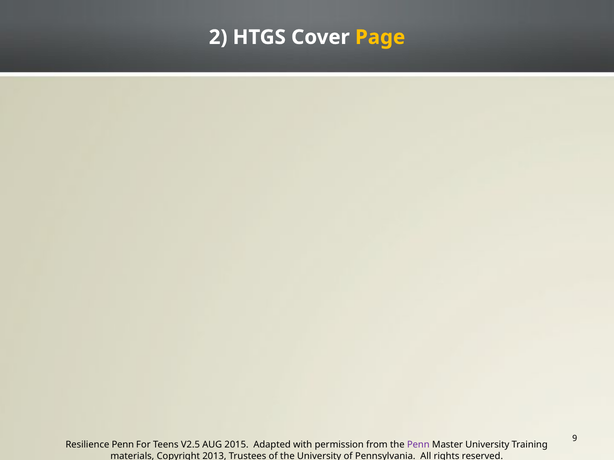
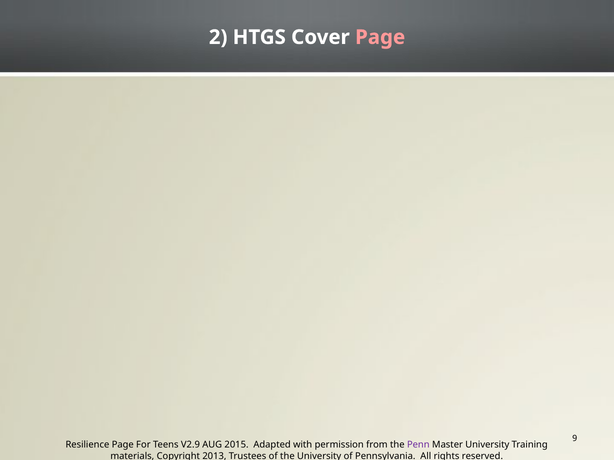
Page at (380, 37) colour: yellow -> pink
Resilience Penn: Penn -> Page
V2.5: V2.5 -> V2.9
